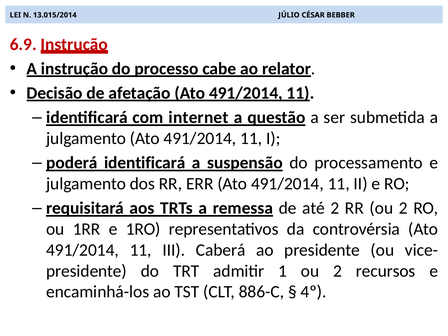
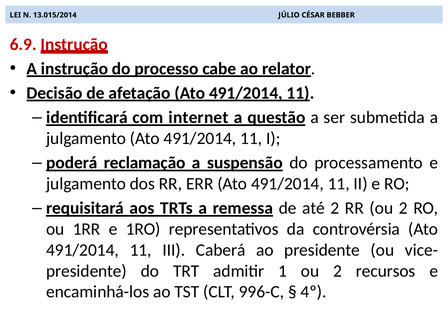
poderá identificará: identificará -> reclamação
886-C: 886-C -> 996-C
